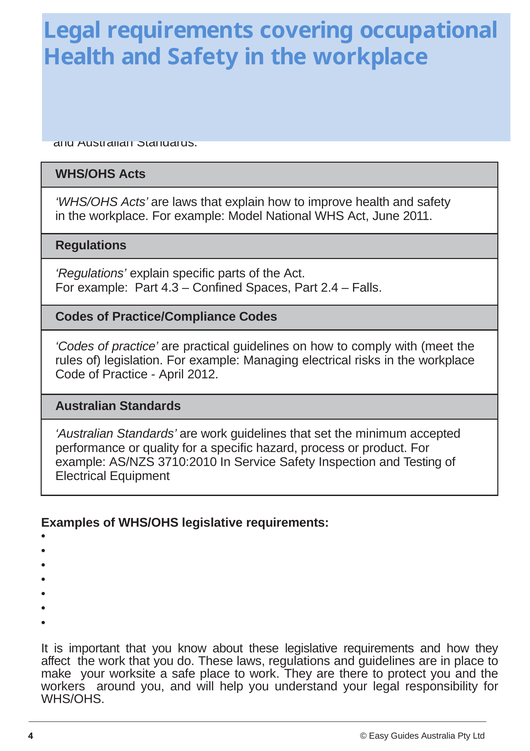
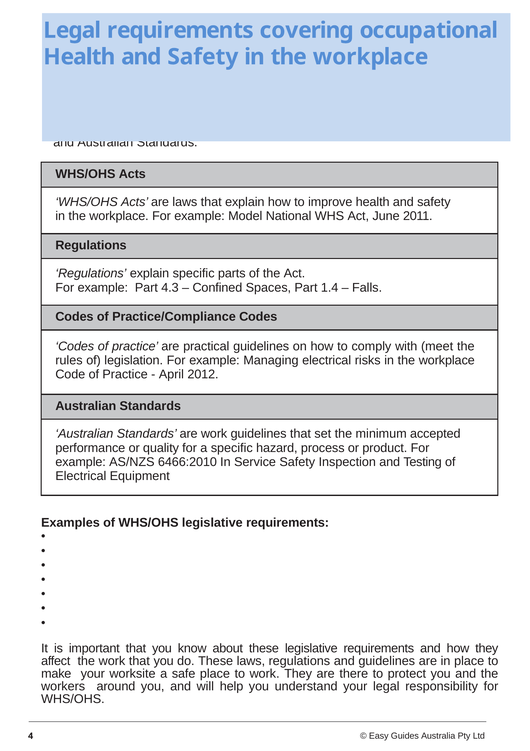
2.4: 2.4 -> 1.4
3710:2010: 3710:2010 -> 6466:2010
